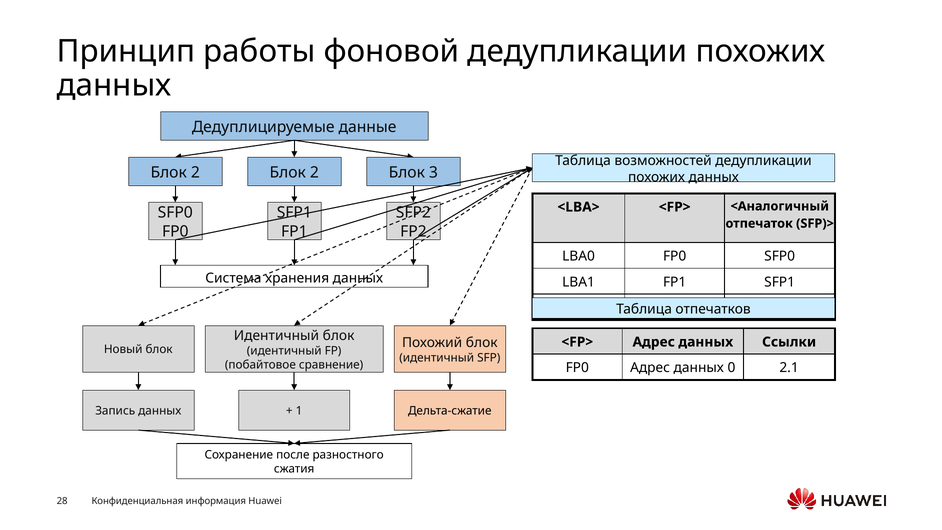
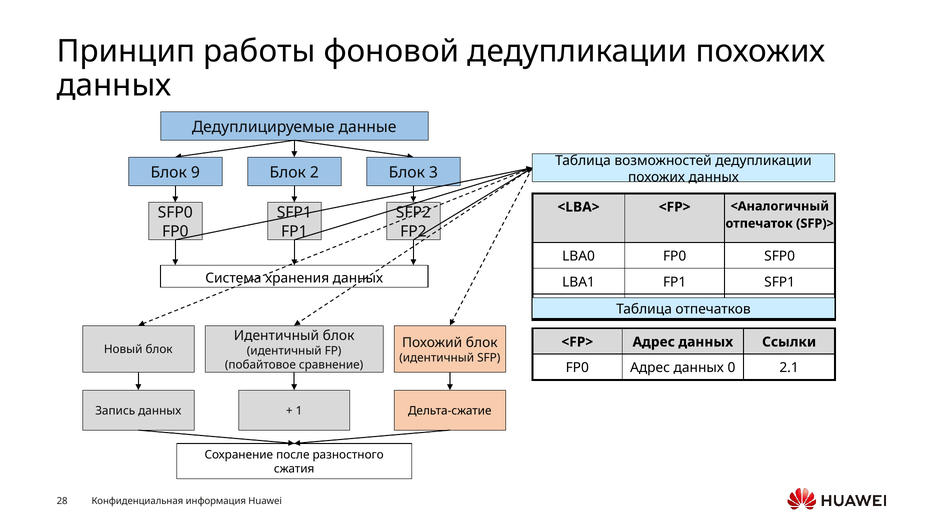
2 at (195, 172): 2 -> 9
